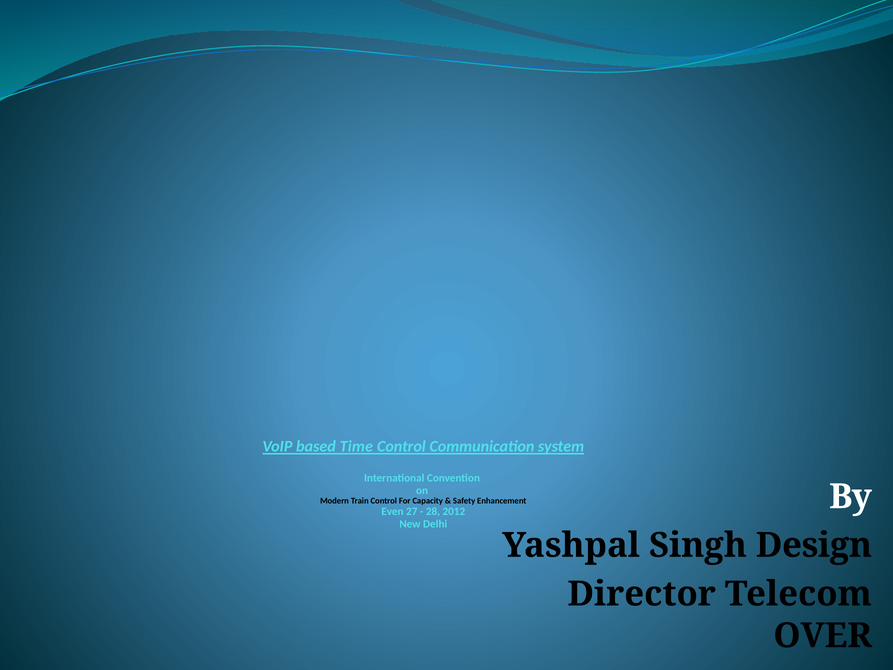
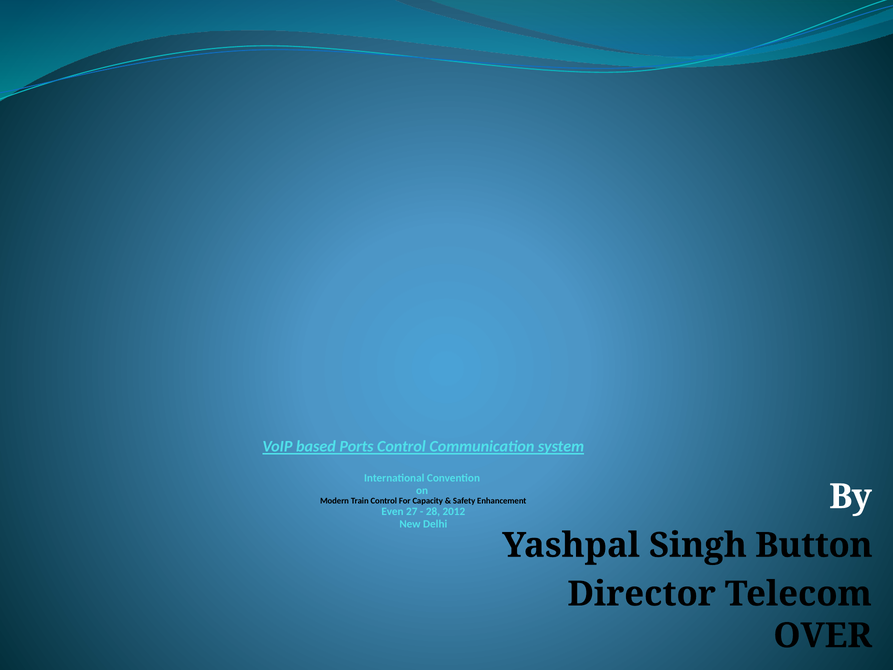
Time: Time -> Ports
Design: Design -> Button
